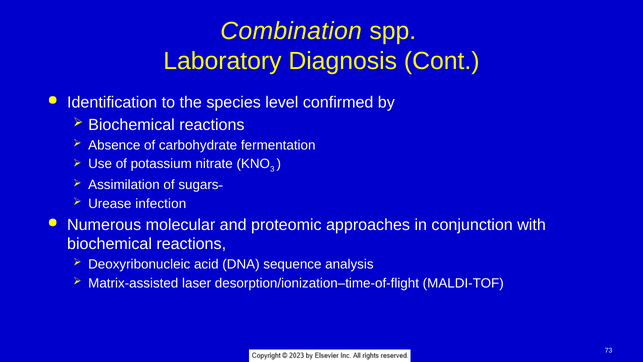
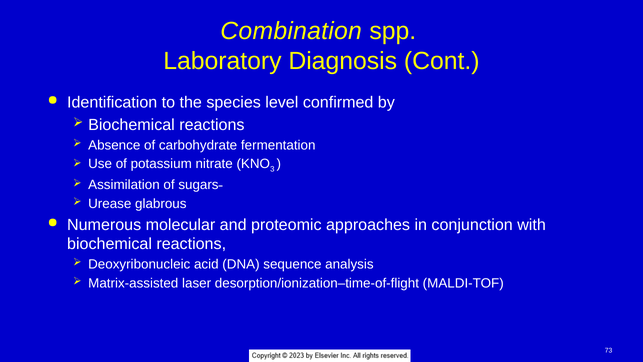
infection: infection -> glabrous
